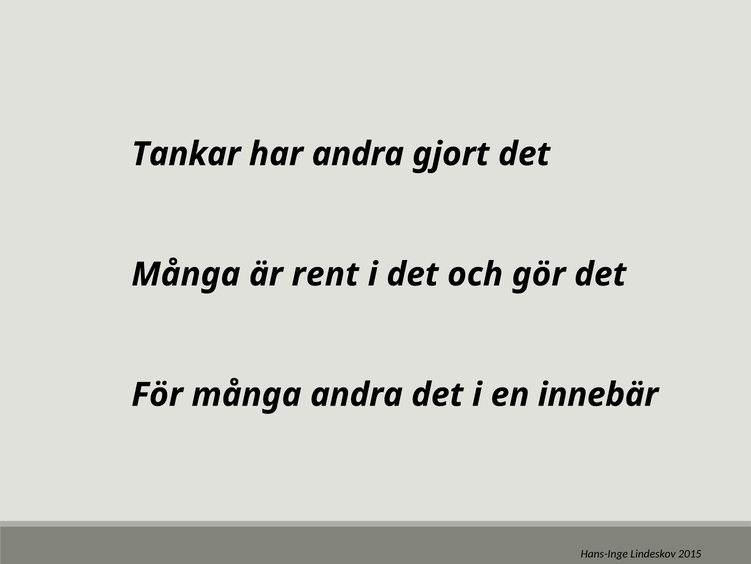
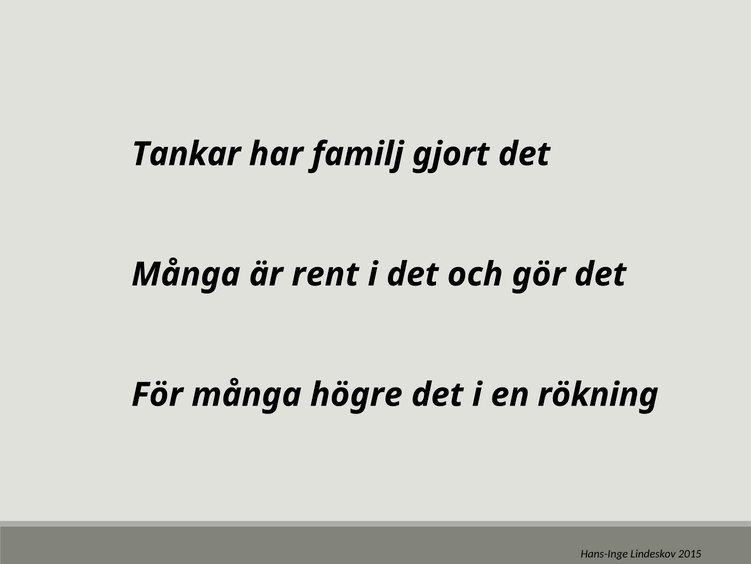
har andra: andra -> familj
många andra: andra -> högre
innebär: innebär -> rökning
